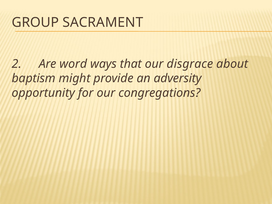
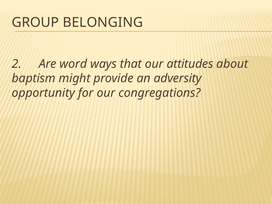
SACRAMENT: SACRAMENT -> BELONGING
disgrace: disgrace -> attitudes
